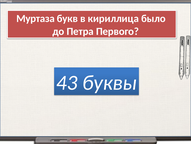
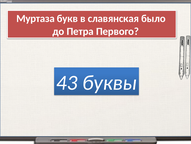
кириллица: кириллица -> славянская
